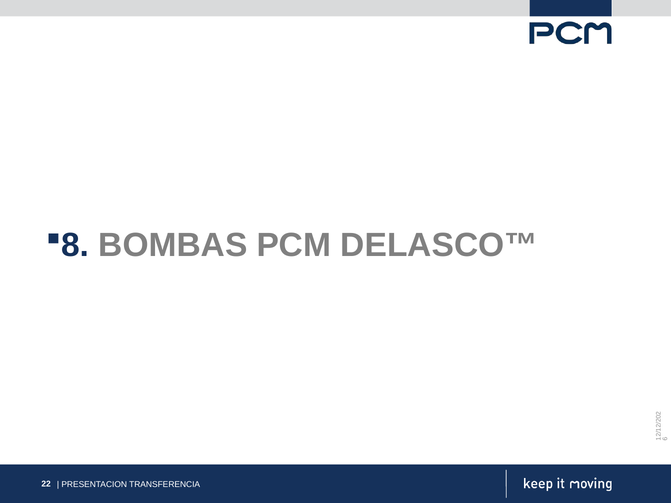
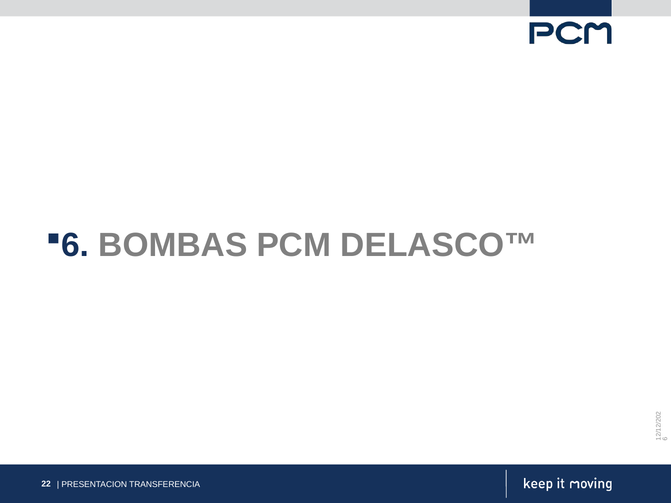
8 at (75, 245): 8 -> 6
